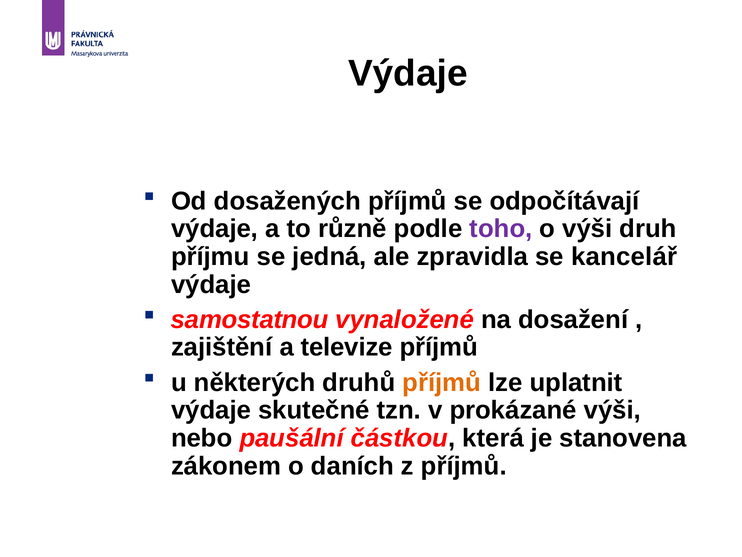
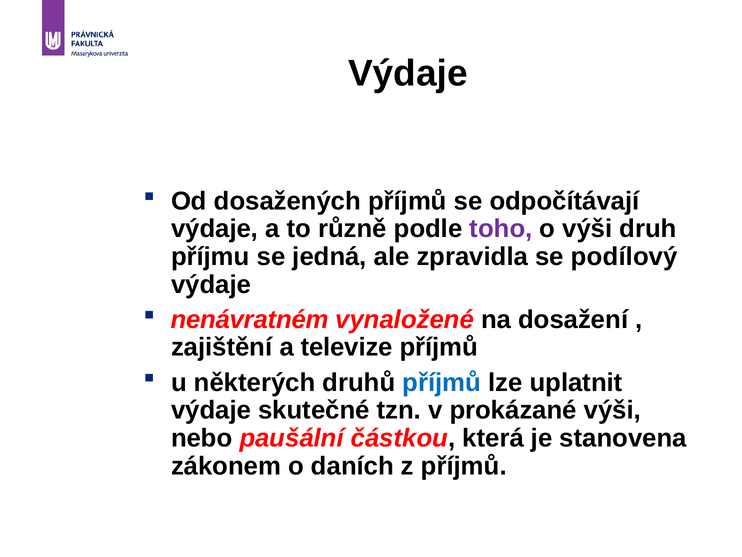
kancelář: kancelář -> podílový
samostatnou: samostatnou -> nenávratném
příjmů at (442, 382) colour: orange -> blue
